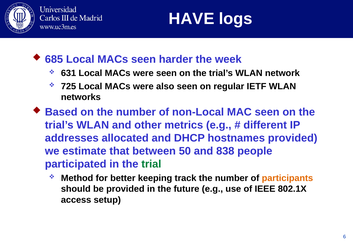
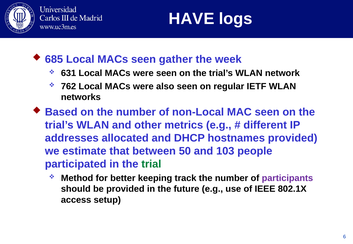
harder: harder -> gather
725: 725 -> 762
838: 838 -> 103
participants colour: orange -> purple
